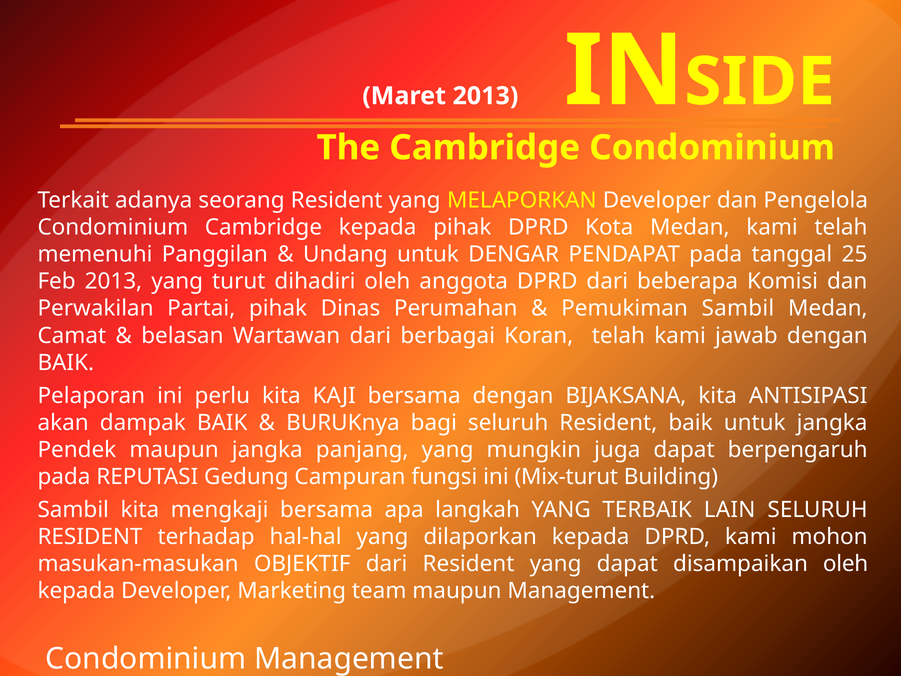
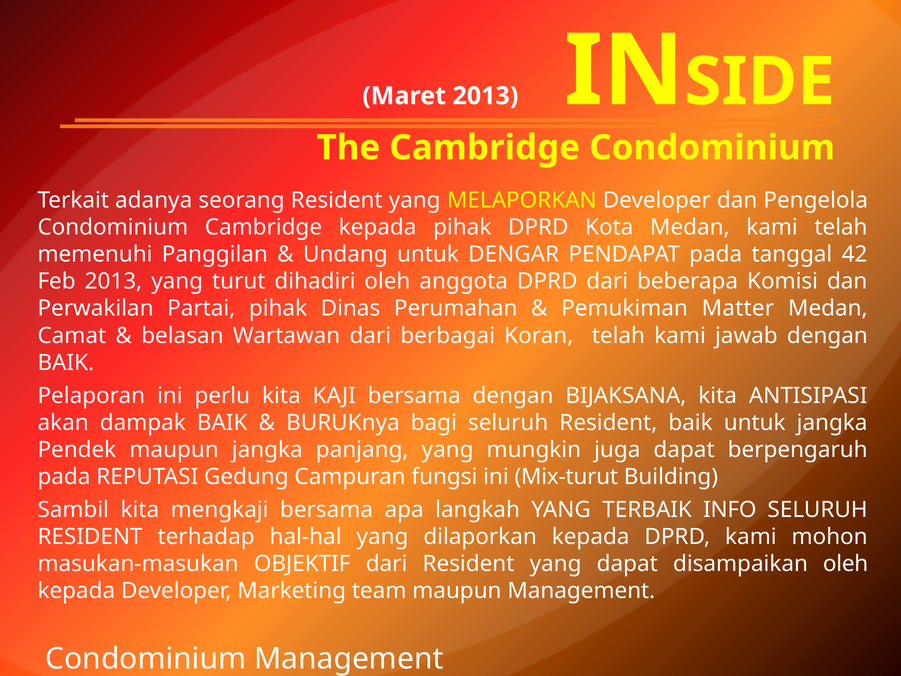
25: 25 -> 42
Pemukiman Sambil: Sambil -> Matter
LAIN: LAIN -> INFO
